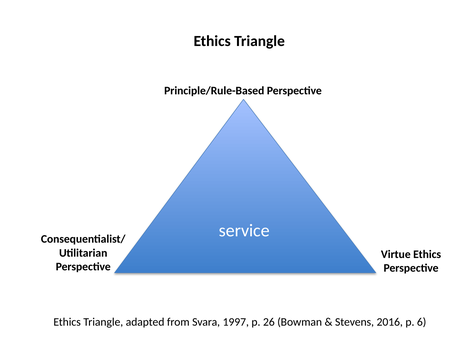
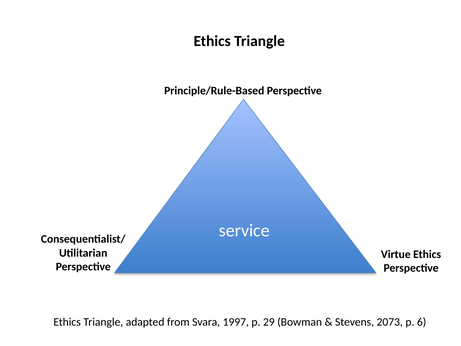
26: 26 -> 29
2016: 2016 -> 2073
